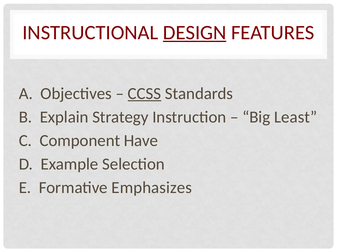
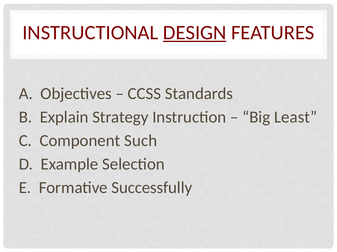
CCSS underline: present -> none
Have: Have -> Such
Emphasizes: Emphasizes -> Successfully
